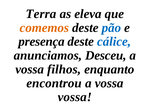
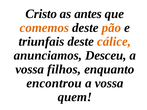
Terra: Terra -> Cristo
eleva: eleva -> antes
pão colour: blue -> orange
presença: presença -> triunfais
cálice colour: blue -> orange
vossa at (75, 97): vossa -> quem
